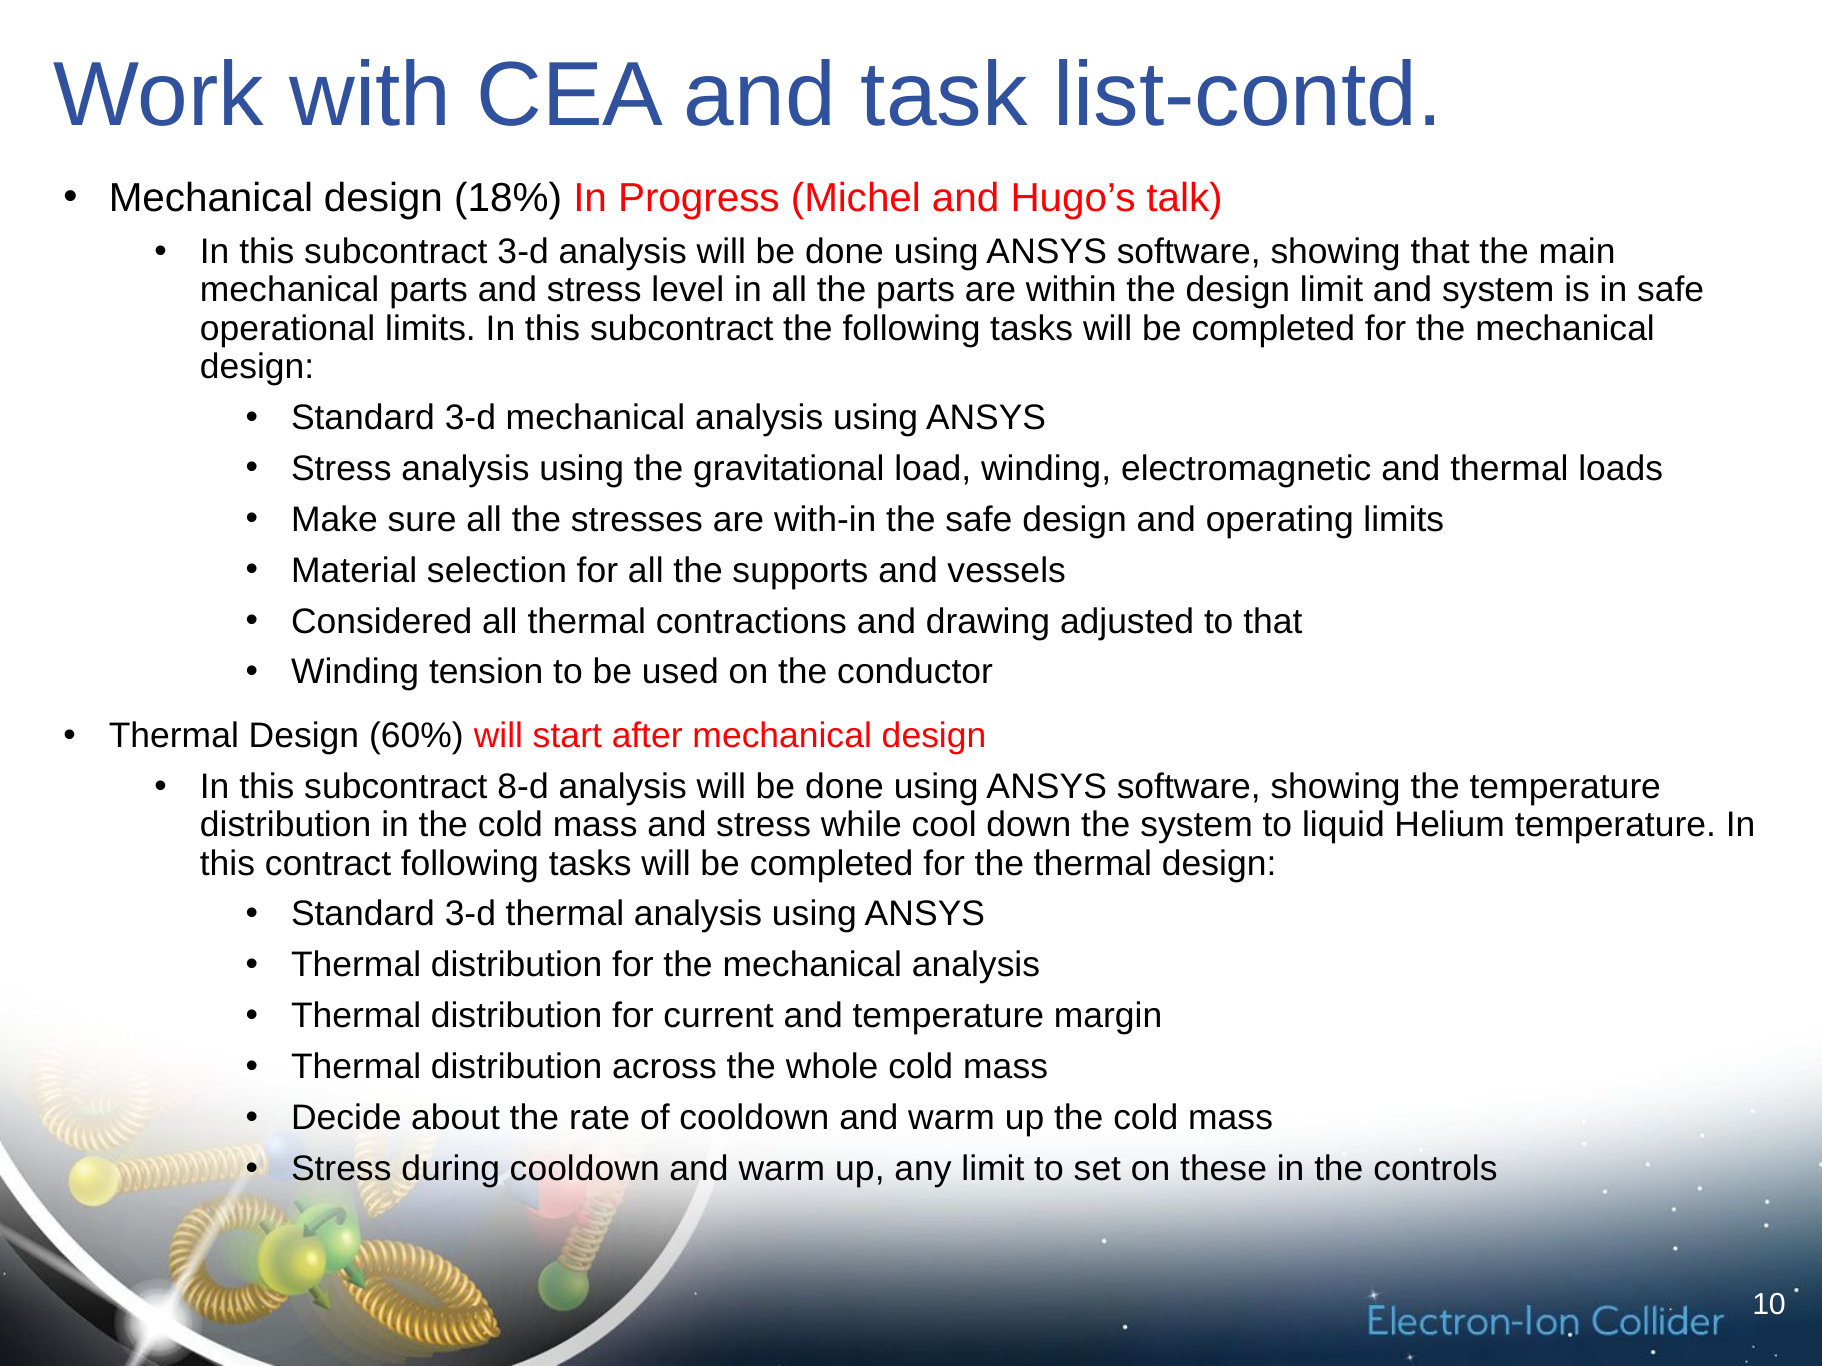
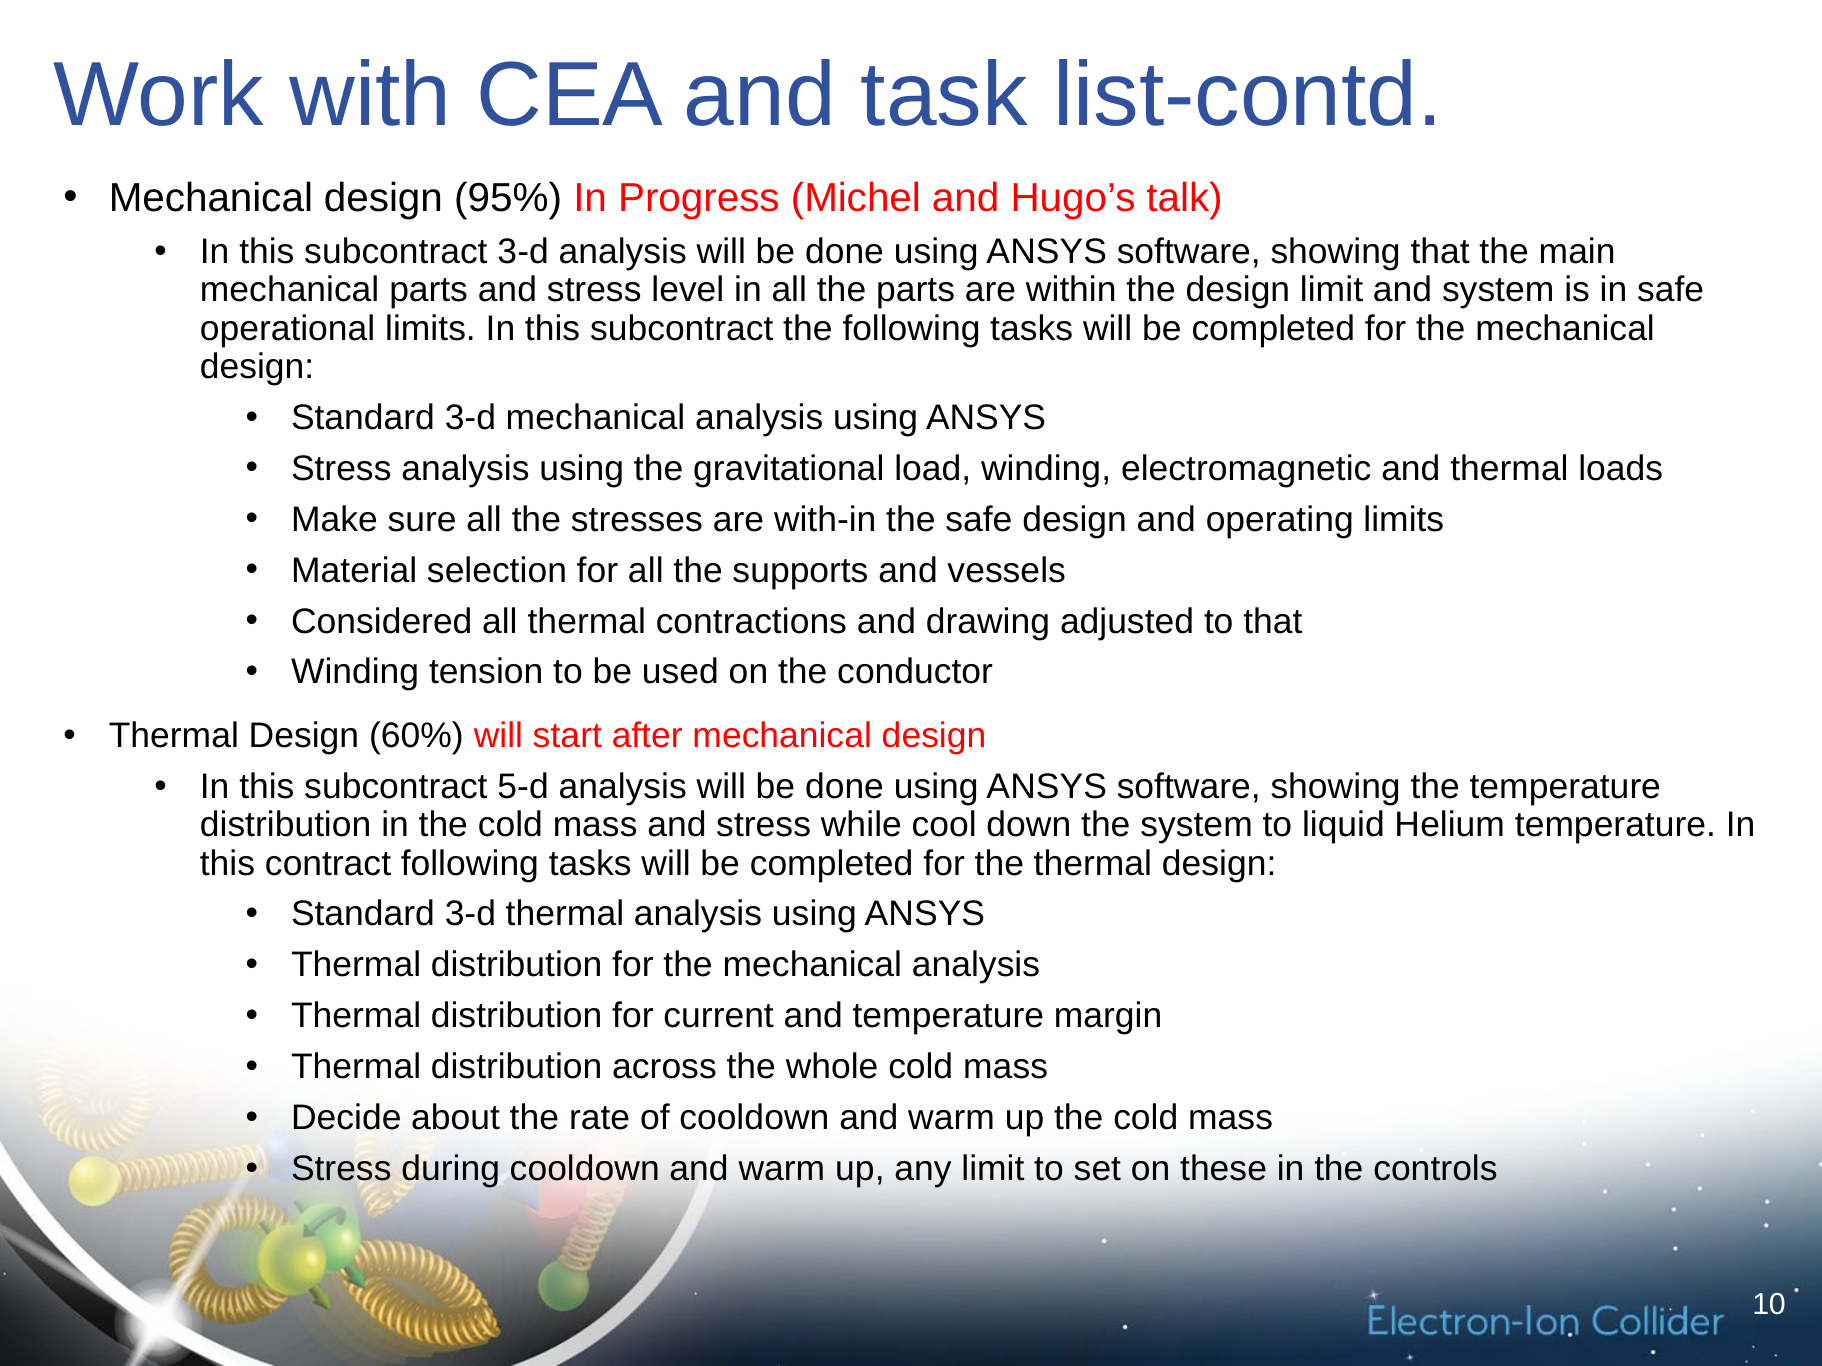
18%: 18% -> 95%
8-d: 8-d -> 5-d
